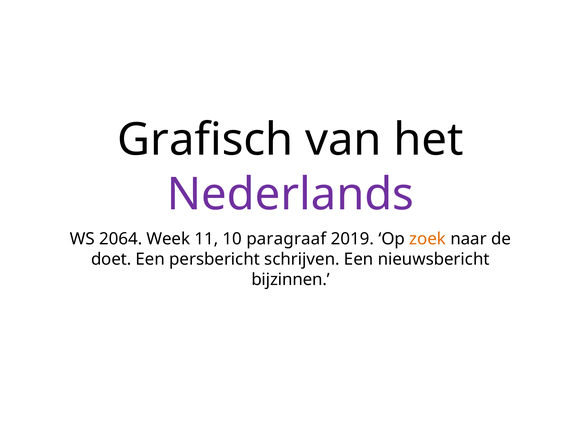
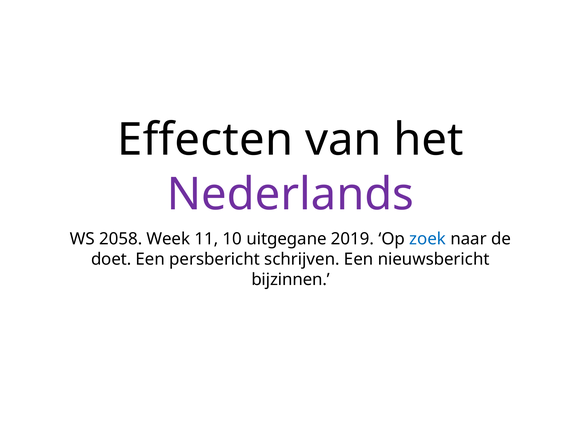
Grafisch: Grafisch -> Effecten
2064: 2064 -> 2058
paragraaf: paragraaf -> uitgegane
zoek colour: orange -> blue
